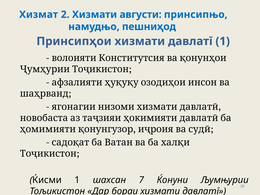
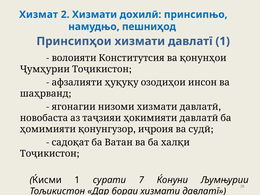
августи: августи -> дохилӣ
шахсан: шахсан -> сурати
